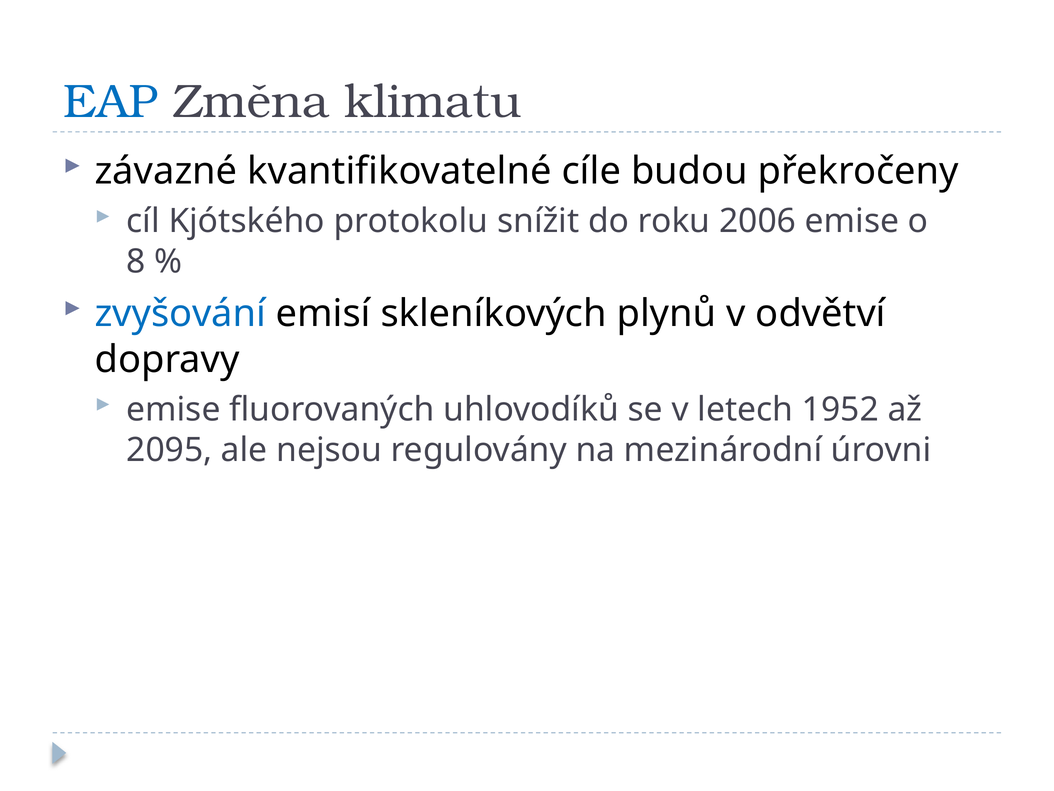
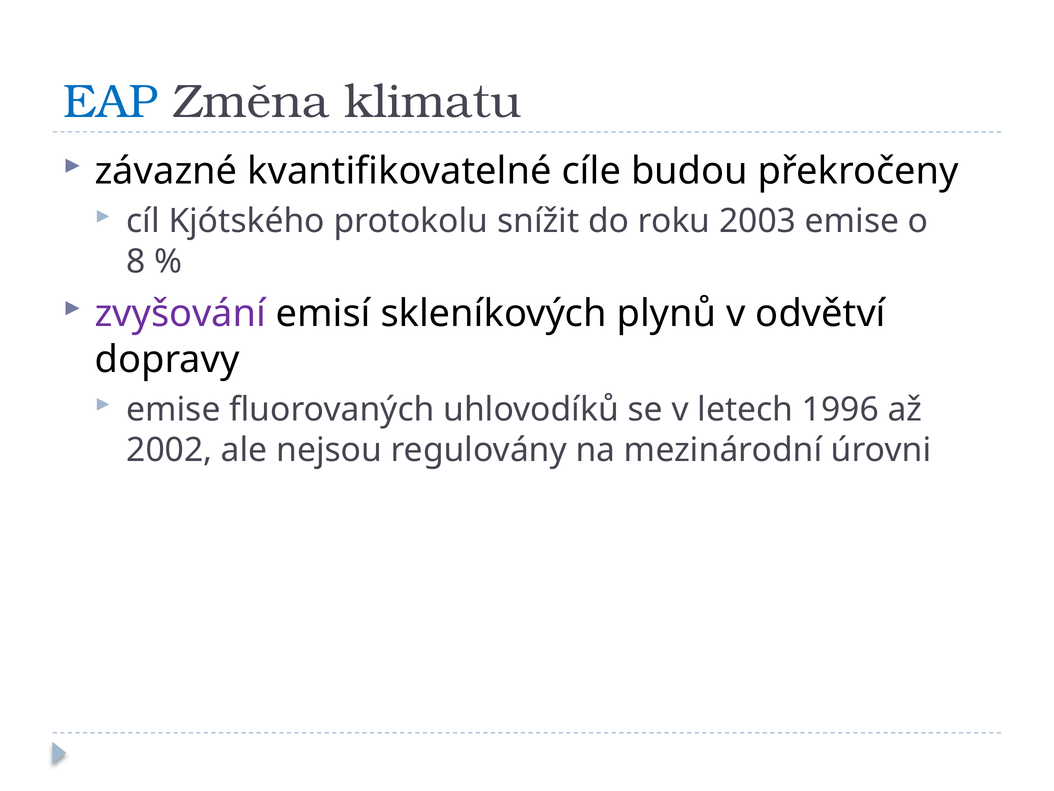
2006: 2006 -> 2003
zvyšování colour: blue -> purple
1952: 1952 -> 1996
2095: 2095 -> 2002
